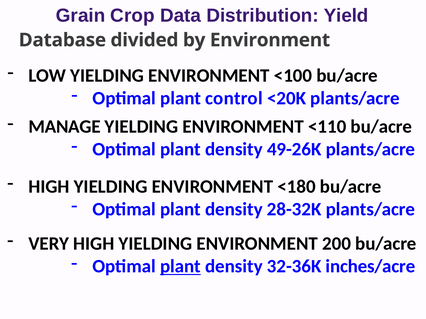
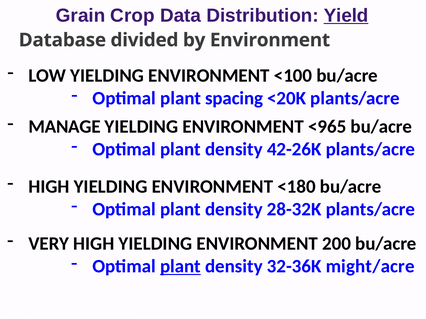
Yield underline: none -> present
control: control -> spacing
<110: <110 -> <965
49-26K: 49-26K -> 42-26K
inches/acre: inches/acre -> might/acre
